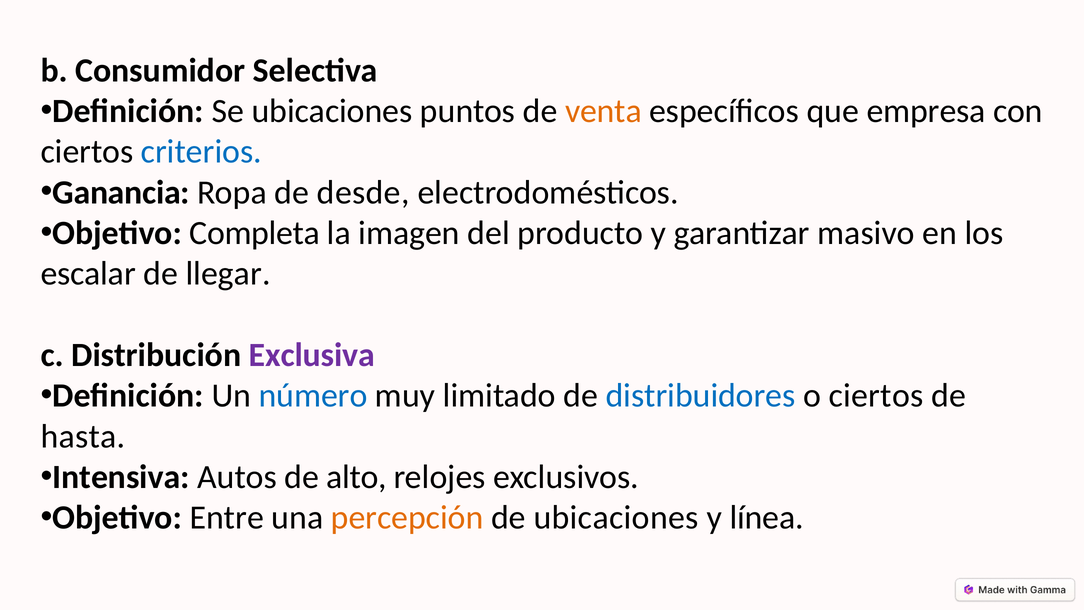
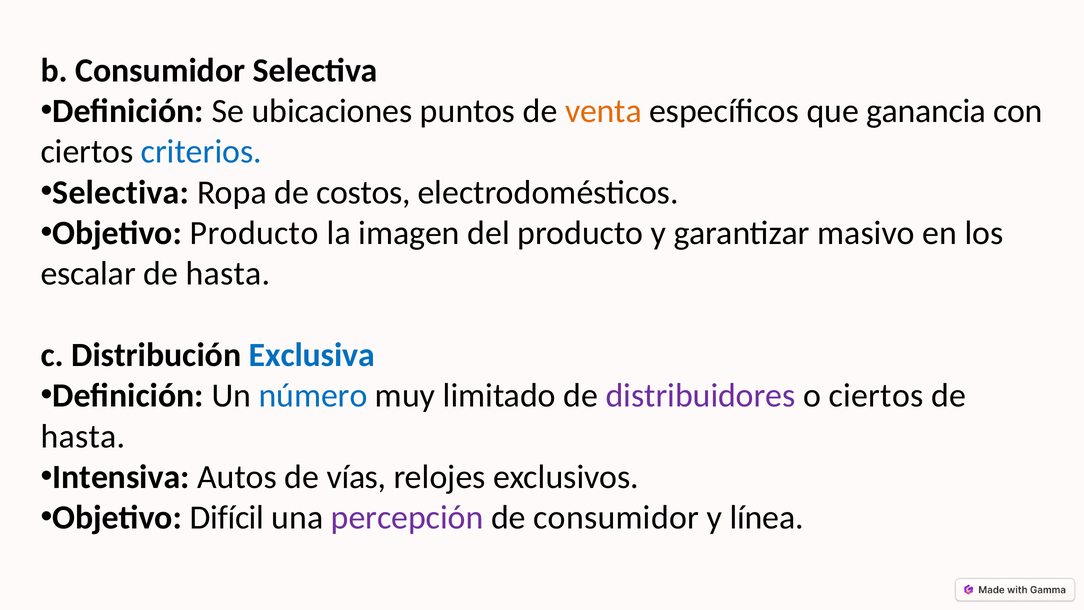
empresa: empresa -> ganancia
Ganancia at (121, 192): Ganancia -> Selectiva
desde: desde -> costos
Objetivo Completa: Completa -> Producto
llegar at (228, 274): llegar -> hasta
Exclusiva colour: purple -> blue
distribuidores colour: blue -> purple
alto: alto -> vías
Entre: Entre -> Difícil
percepción colour: orange -> purple
de ubicaciones: ubicaciones -> consumidor
